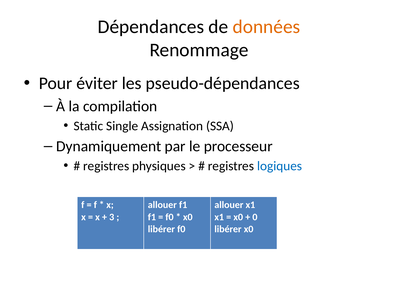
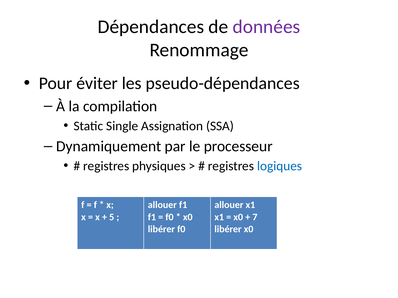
données colour: orange -> purple
3: 3 -> 5
0: 0 -> 7
